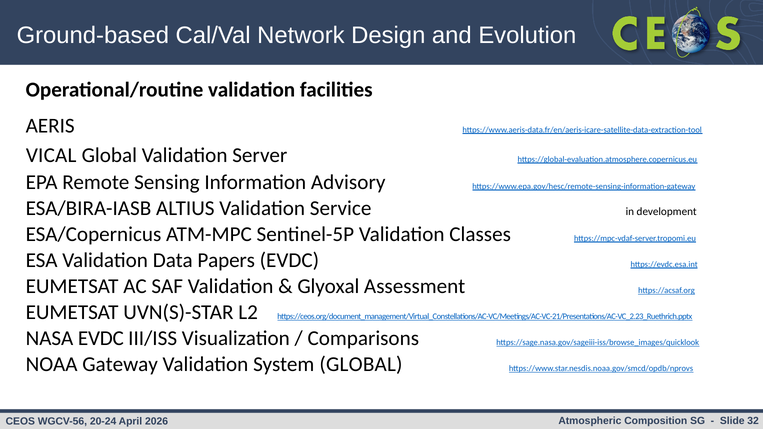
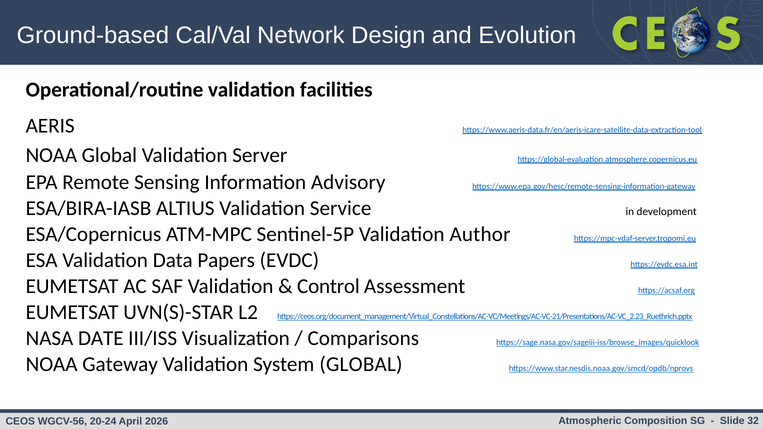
VICAL at (51, 155): VICAL -> NOAA
Classes: Classes -> Author
Glyoxal: Glyoxal -> Control
NASA EVDC: EVDC -> DATE
